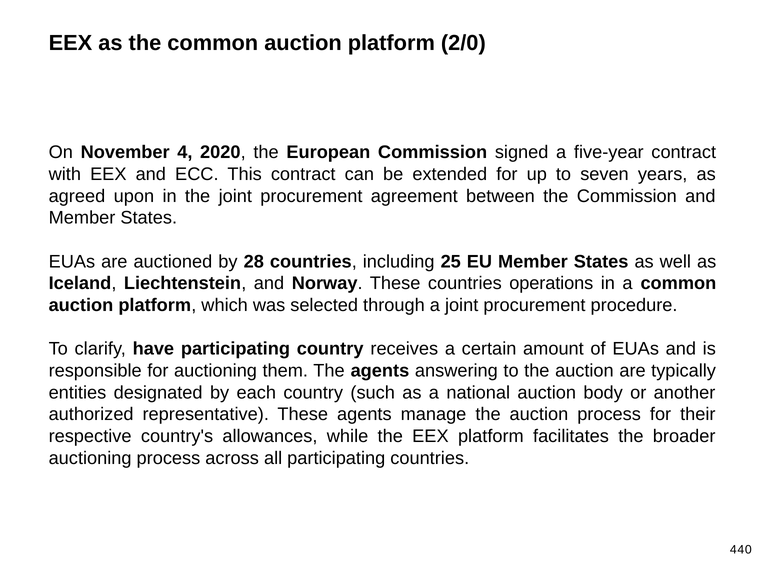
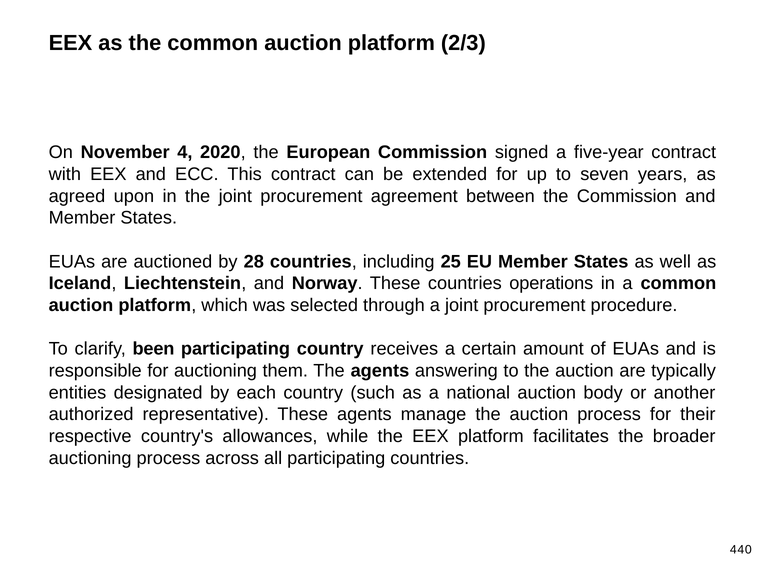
2/0: 2/0 -> 2/3
have: have -> been
